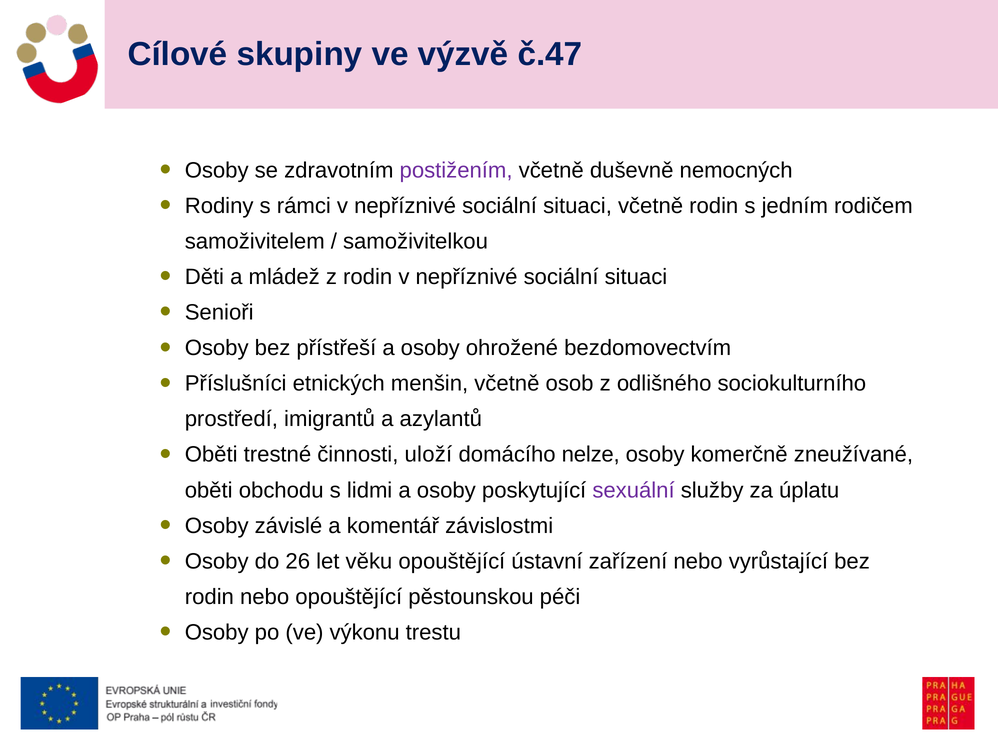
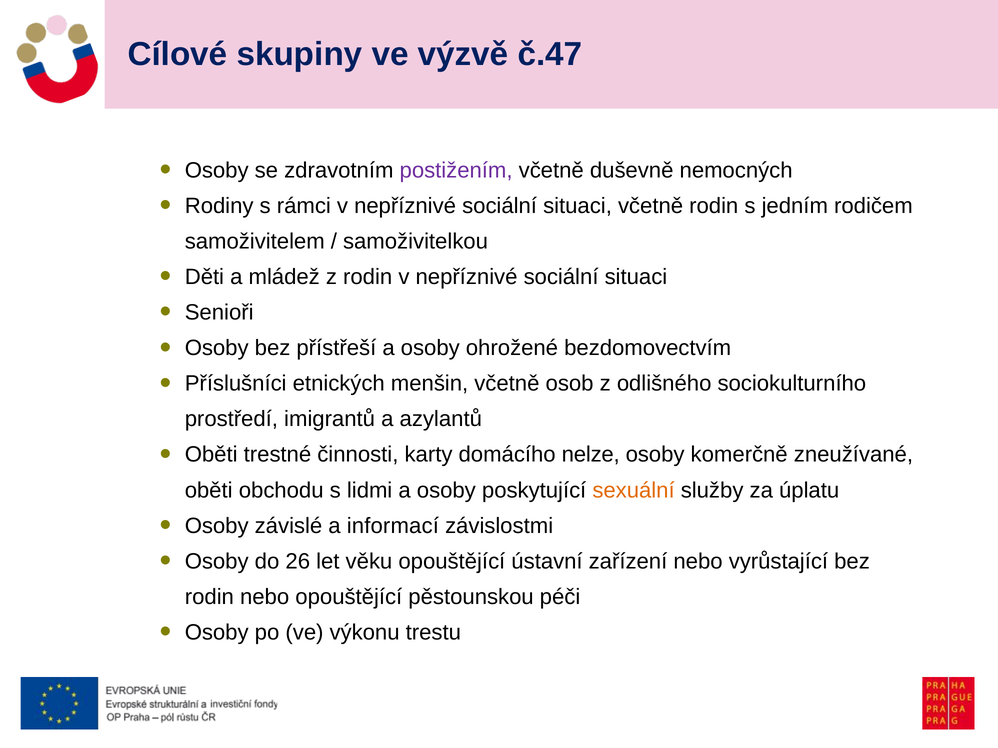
uloží: uloží -> karty
sexuální colour: purple -> orange
komentář: komentář -> informací
